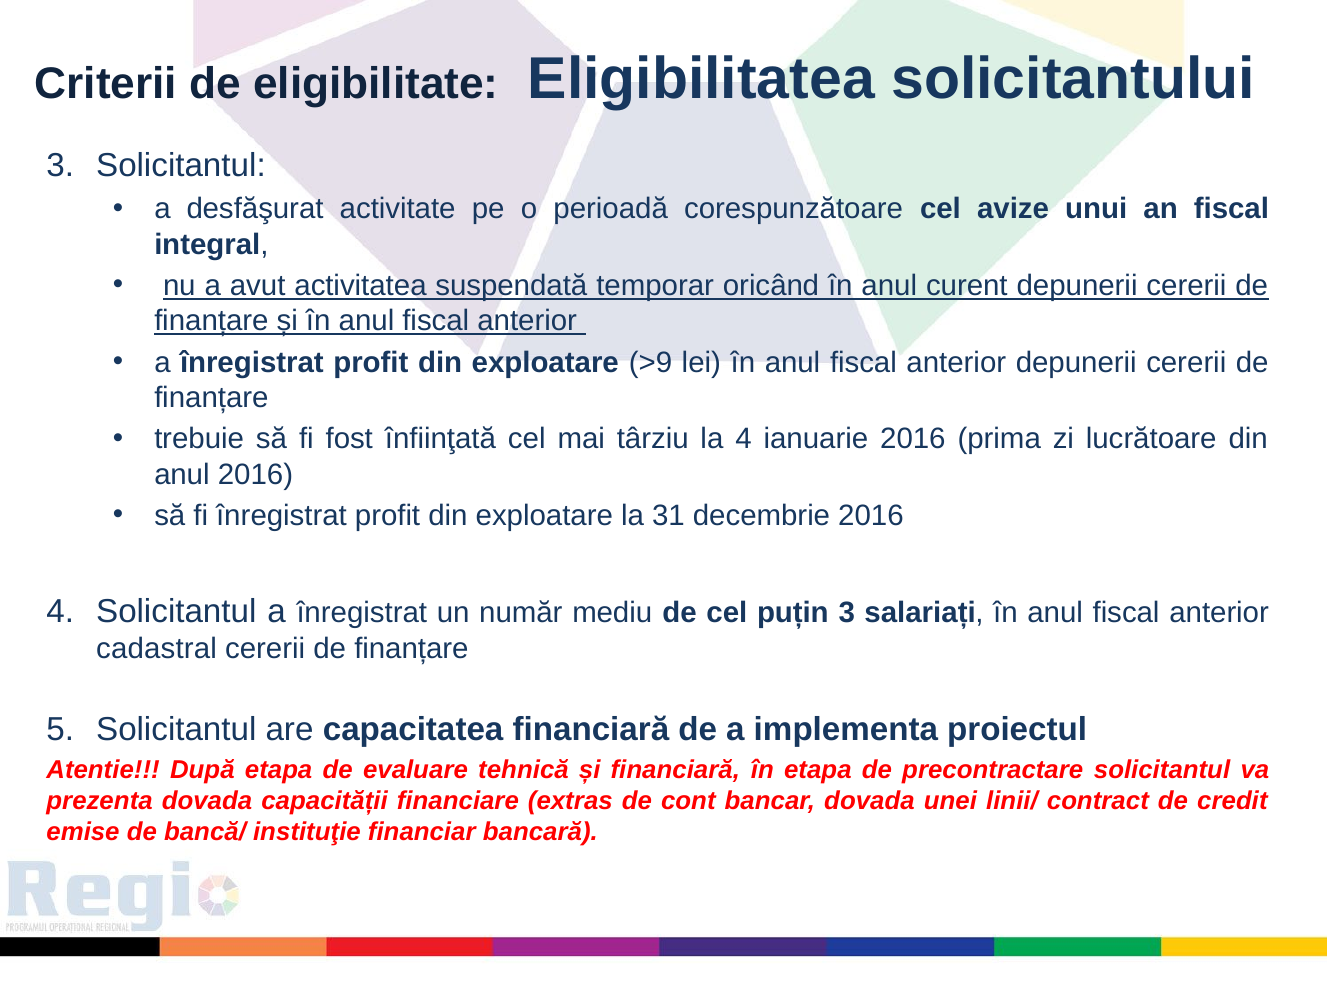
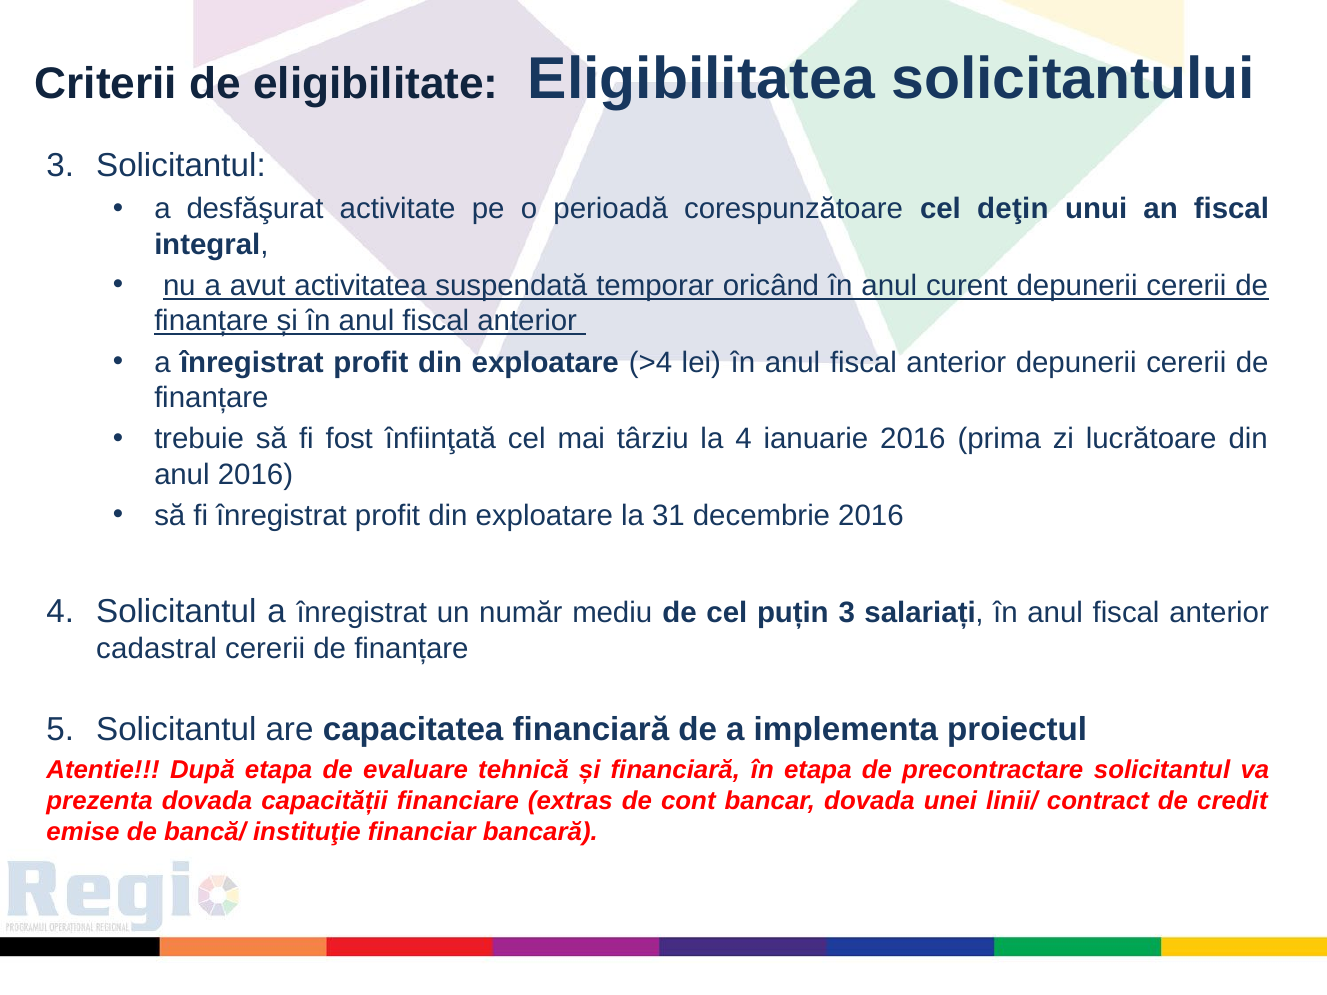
avize: avize -> deţin
>9: >9 -> >4
